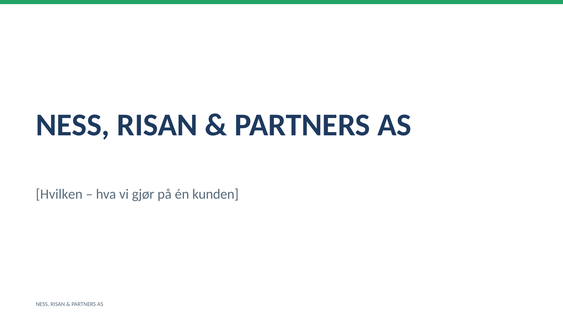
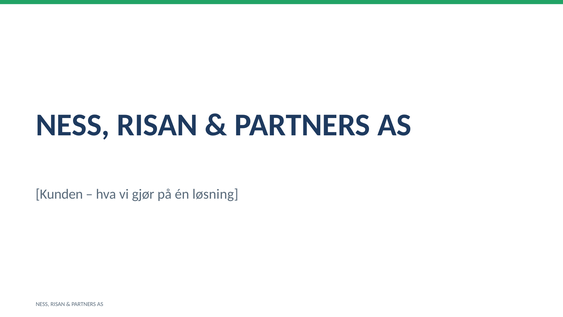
Hvilken: Hvilken -> Kunden
kunden: kunden -> løsning
